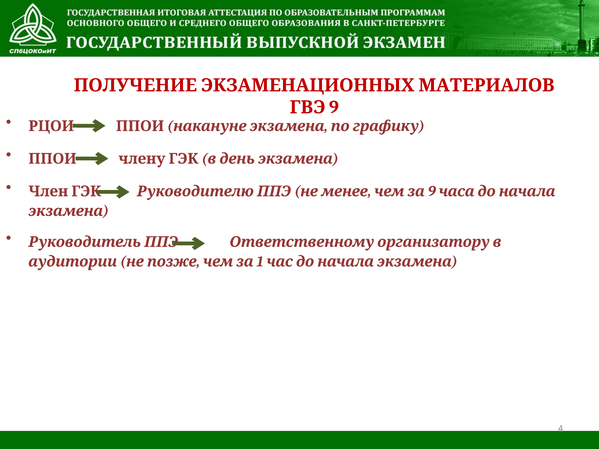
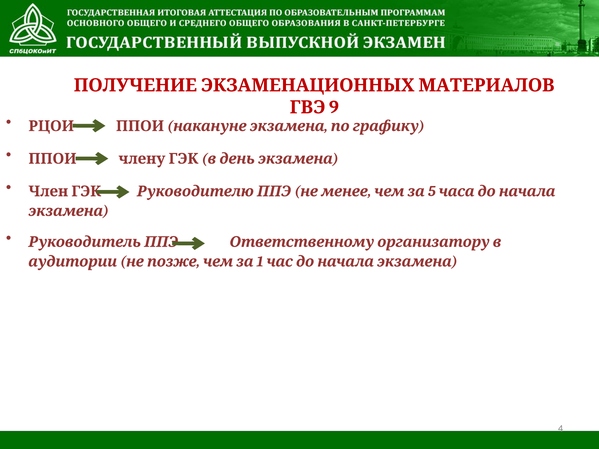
9 at (432, 191): 9 -> 5
